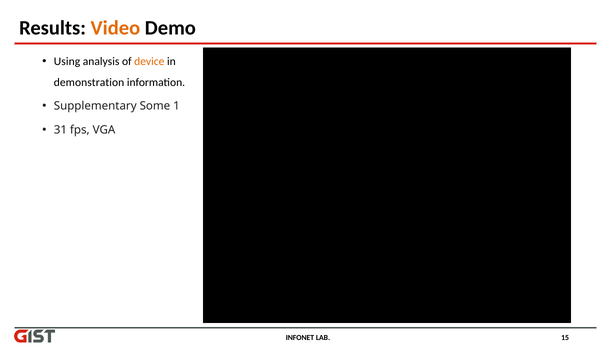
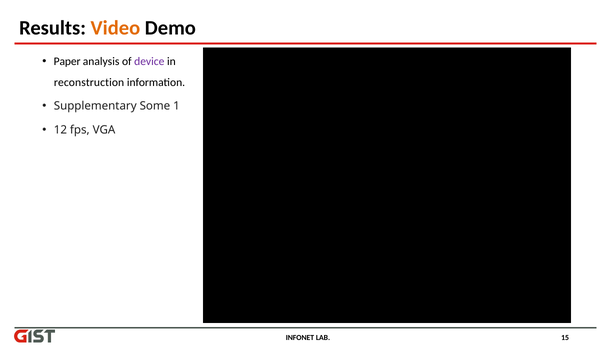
Using: Using -> Paper
device colour: orange -> purple
demonstration: demonstration -> reconstruction
31: 31 -> 12
